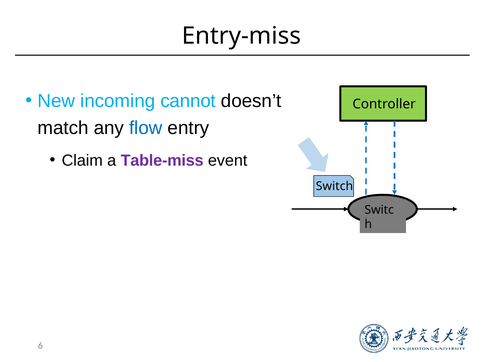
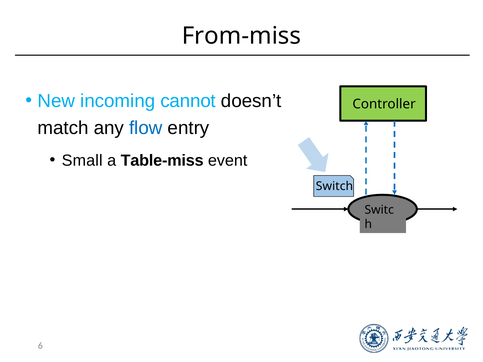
Entry-miss: Entry-miss -> From-miss
Claim: Claim -> Small
Table-miss colour: purple -> black
